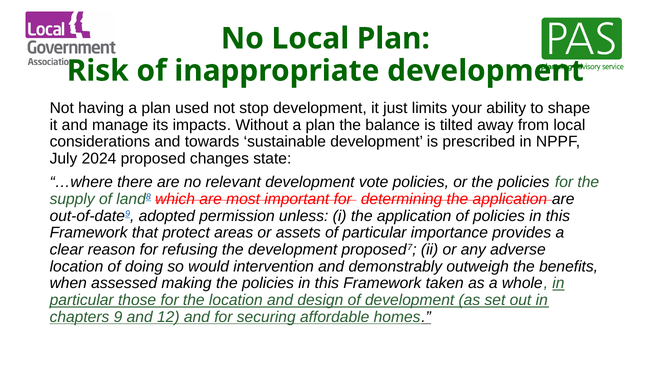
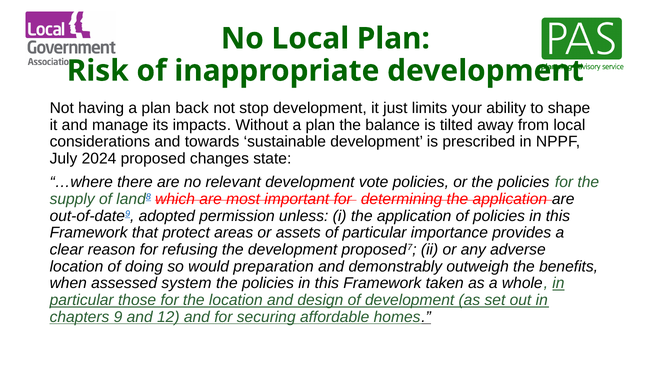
used: used -> back
intervention: intervention -> preparation
making: making -> system
